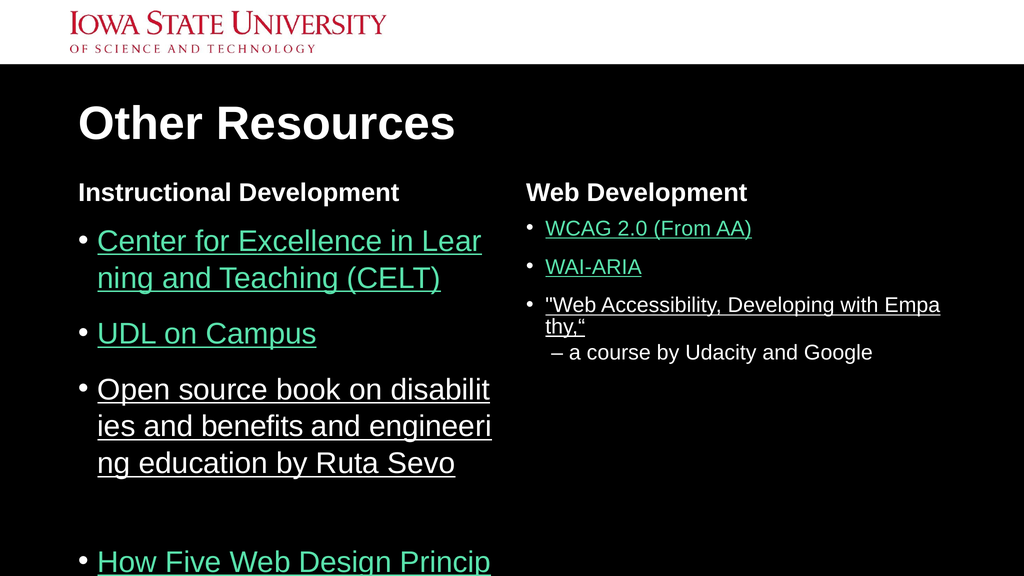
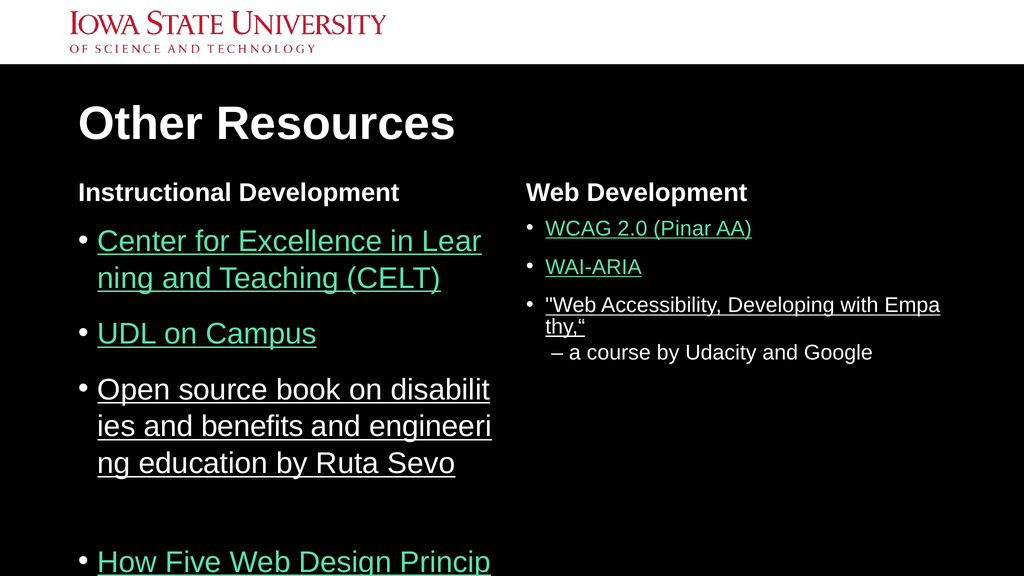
From: From -> Pinar
